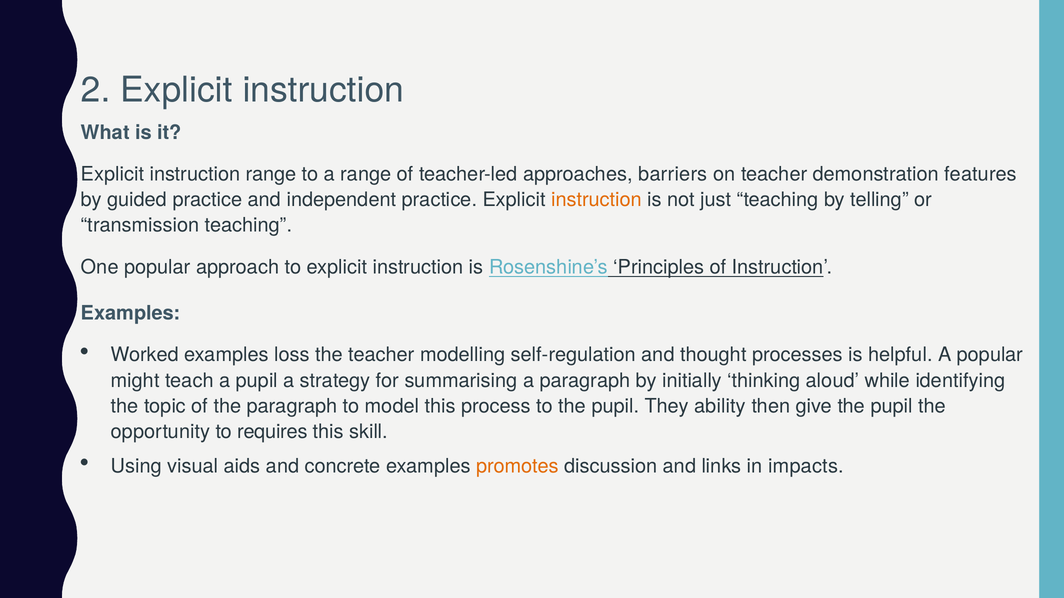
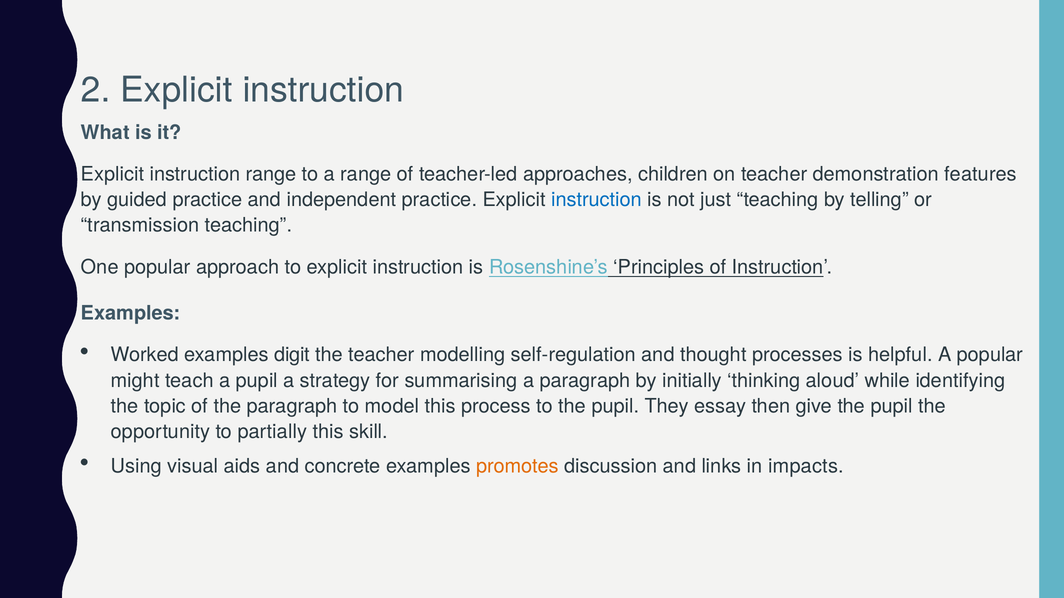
barriers: barriers -> children
instruction at (597, 200) colour: orange -> blue
loss: loss -> digit
ability: ability -> essay
requires: requires -> partially
